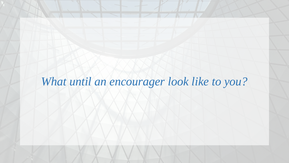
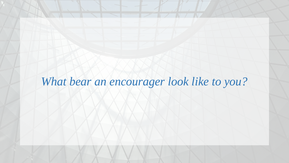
until: until -> bear
